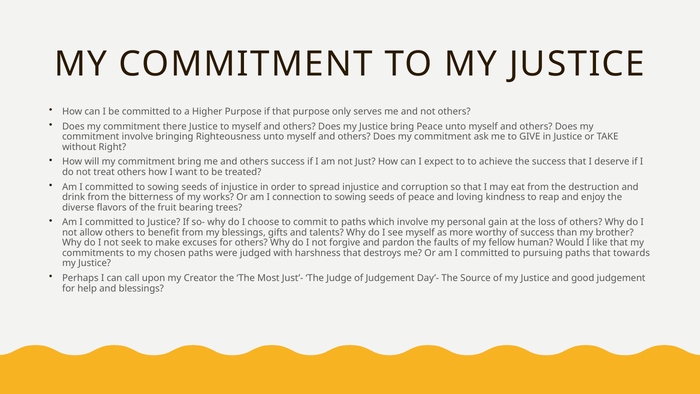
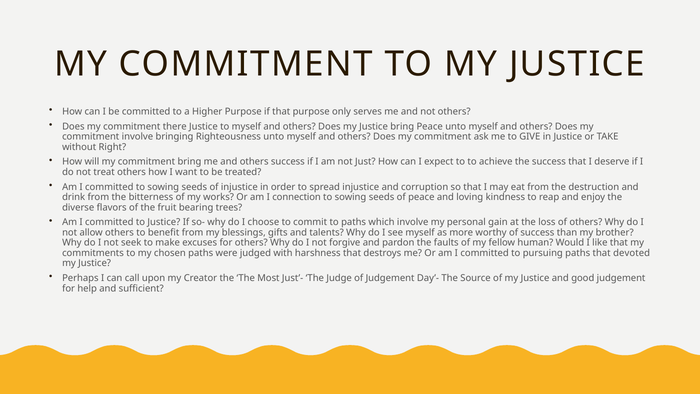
towards: towards -> devoted
and blessings: blessings -> sufficient
